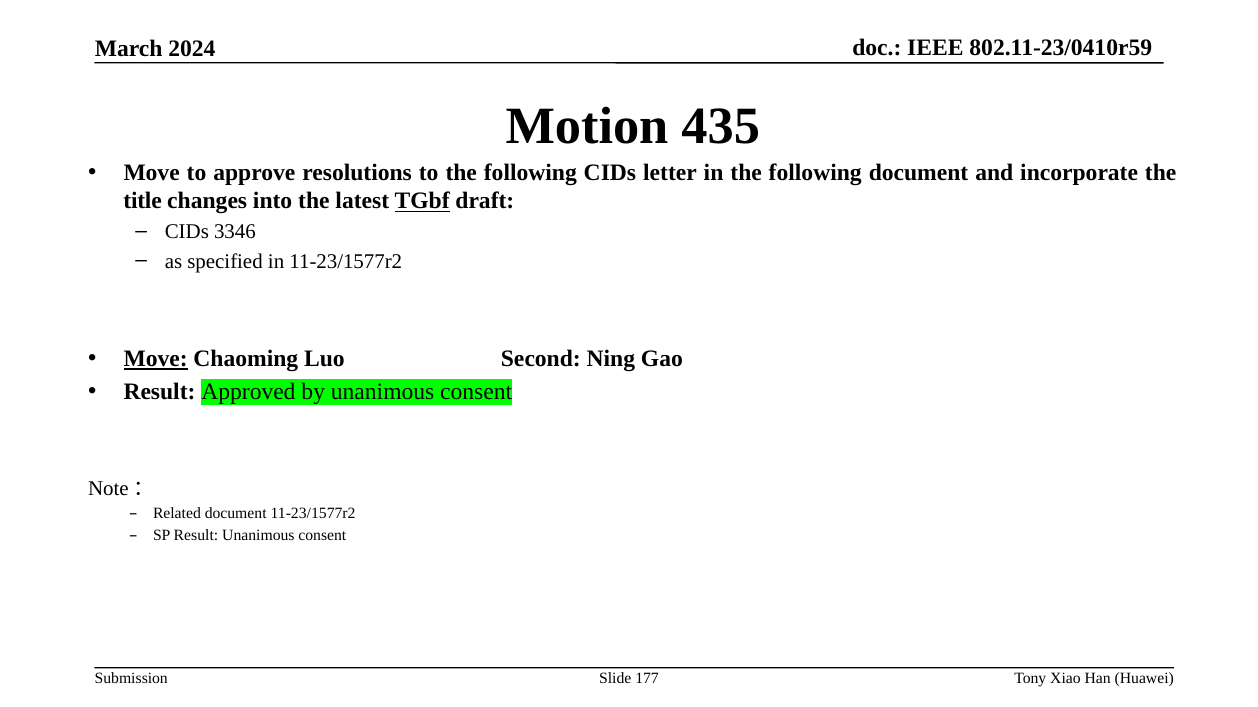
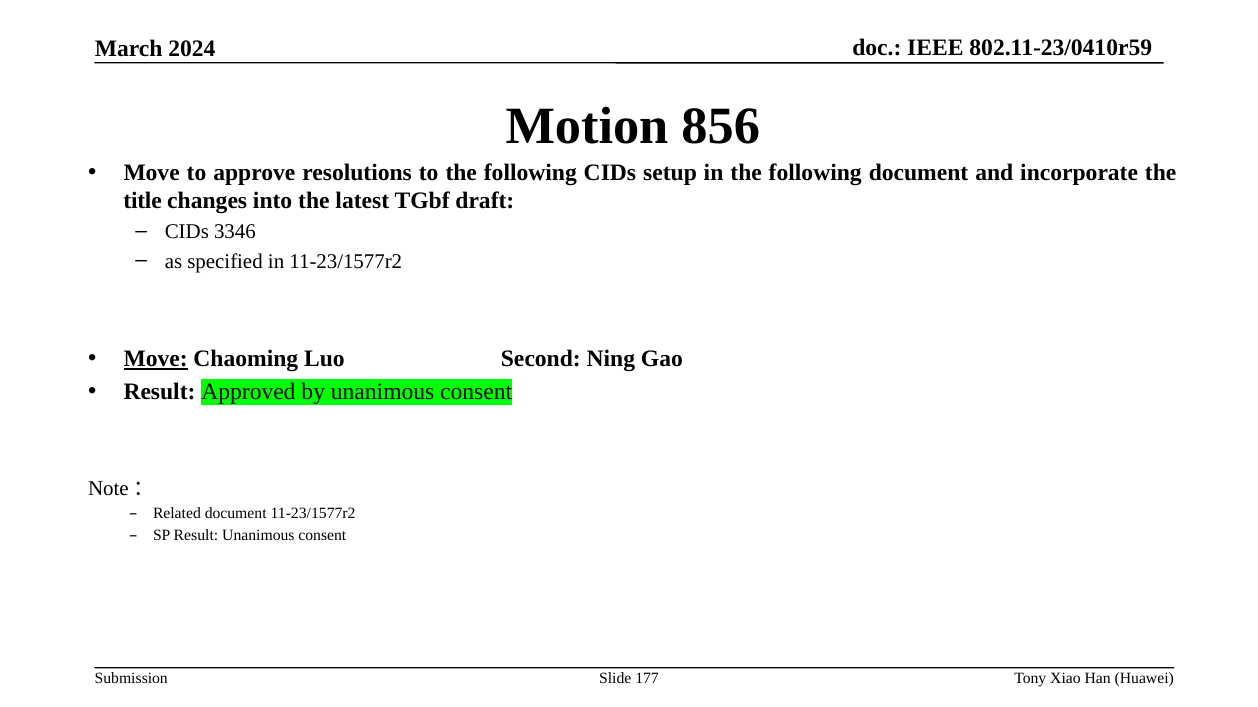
435: 435 -> 856
letter: letter -> setup
TGbf underline: present -> none
